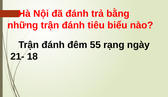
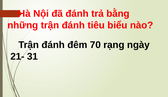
55: 55 -> 70
18: 18 -> 31
